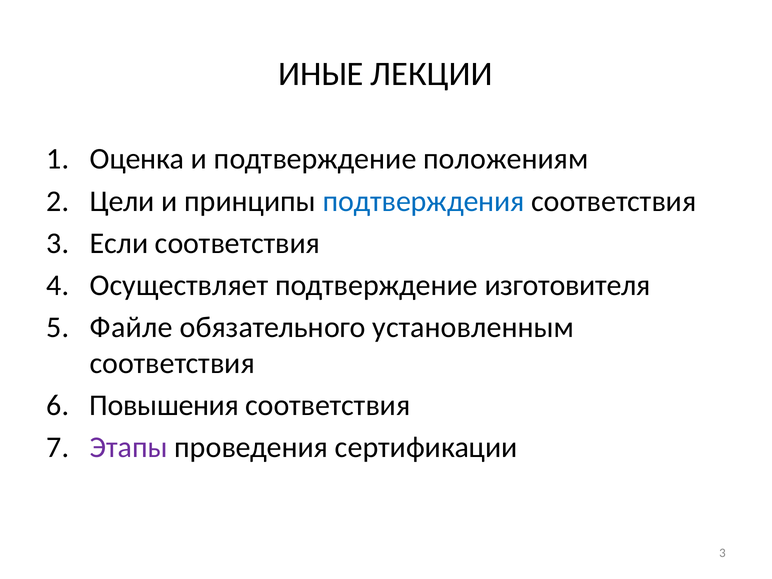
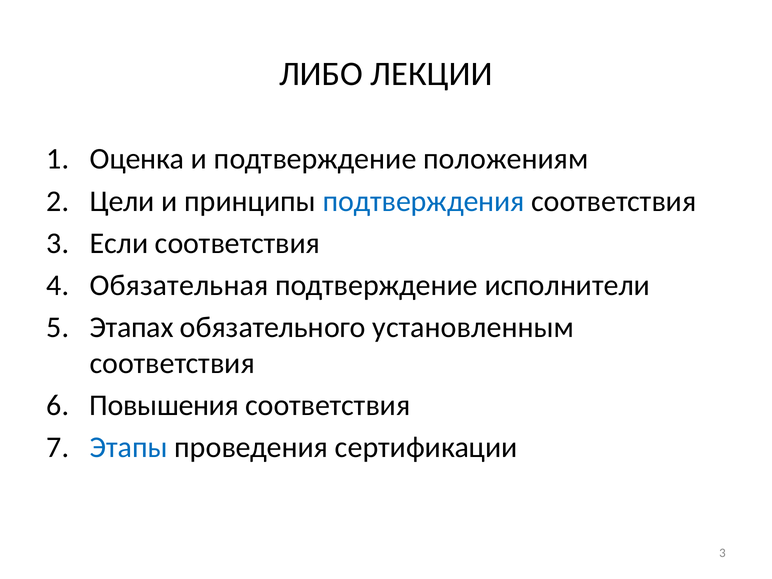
ИНЫЕ: ИНЫЕ -> ЛИБО
Осуществляет: Осуществляет -> Обязательная
изготовителя: изготовителя -> исполнители
Файле: Файле -> Этапах
Этапы colour: purple -> blue
